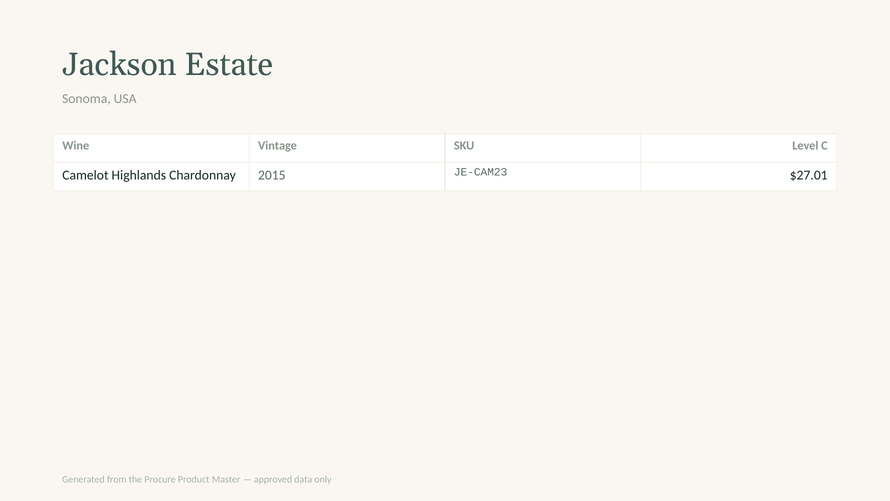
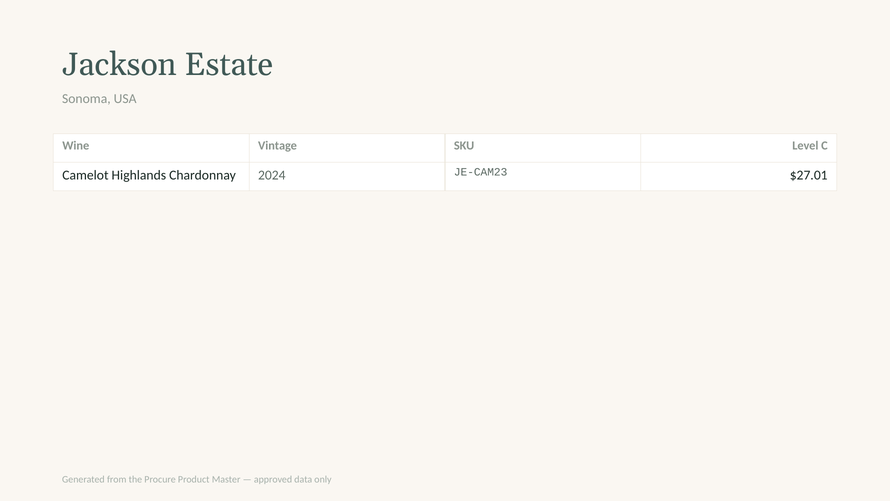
2015: 2015 -> 2024
